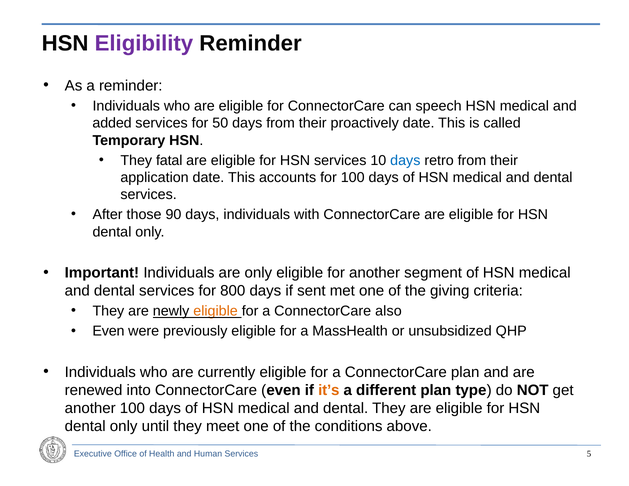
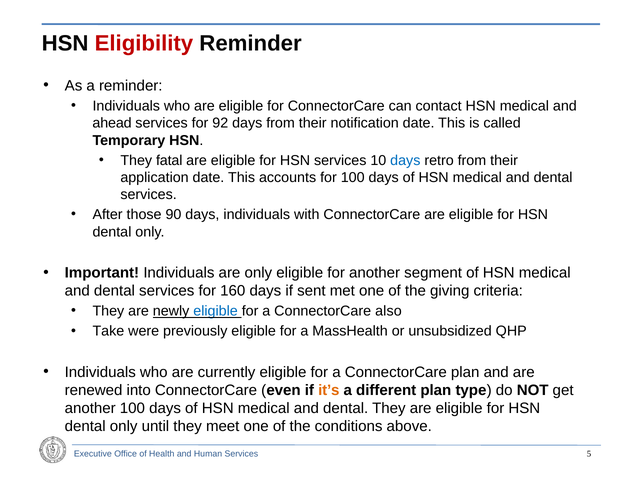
Eligibility colour: purple -> red
speech: speech -> contact
added: added -> ahead
50: 50 -> 92
proactively: proactively -> notification
800: 800 -> 160
eligible at (216, 311) colour: orange -> blue
Even at (108, 331): Even -> Take
